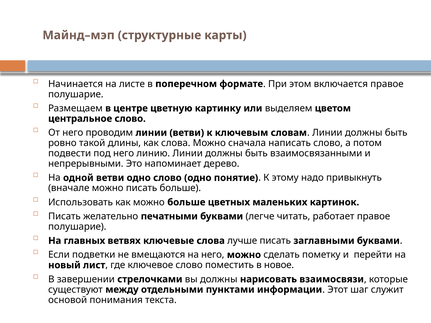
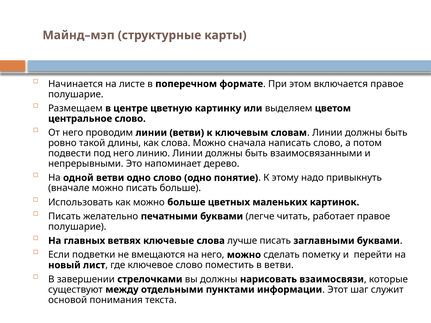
в новое: новое -> ветви
